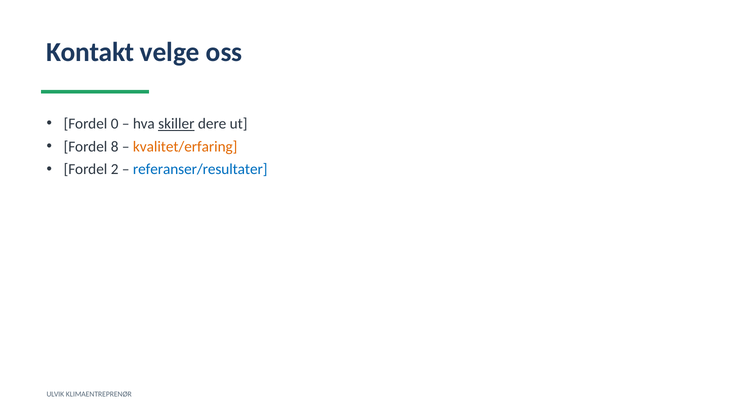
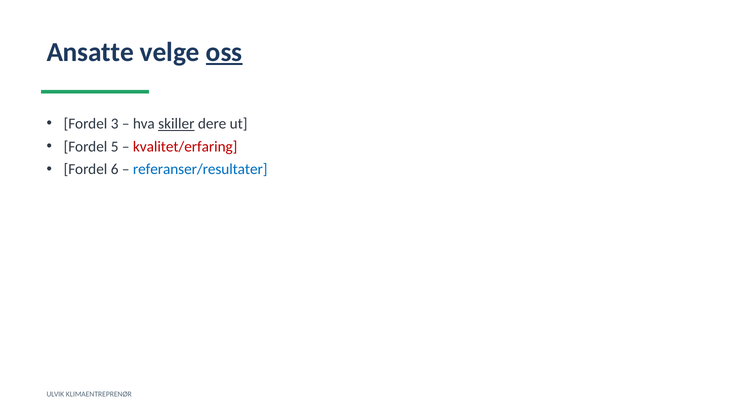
Kontakt: Kontakt -> Ansatte
oss underline: none -> present
0: 0 -> 3
8: 8 -> 5
kvalitet/erfaring colour: orange -> red
2: 2 -> 6
